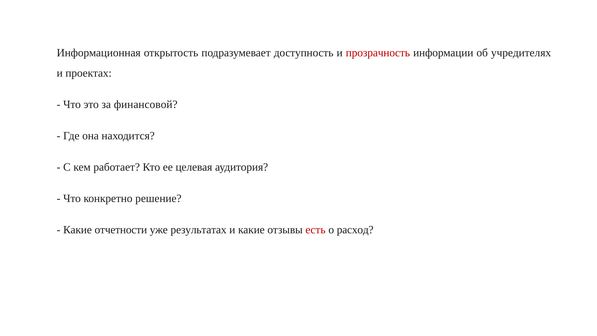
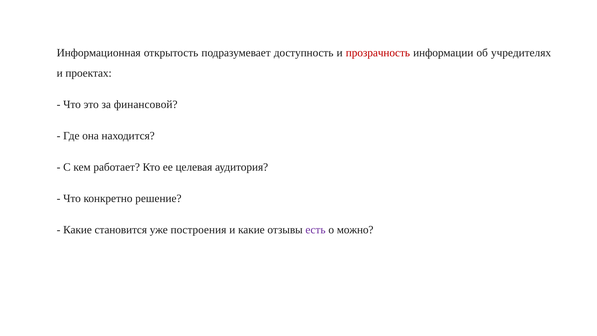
отчетности: отчетности -> становится
результатах: результатах -> построения
есть colour: red -> purple
расход: расход -> можно
